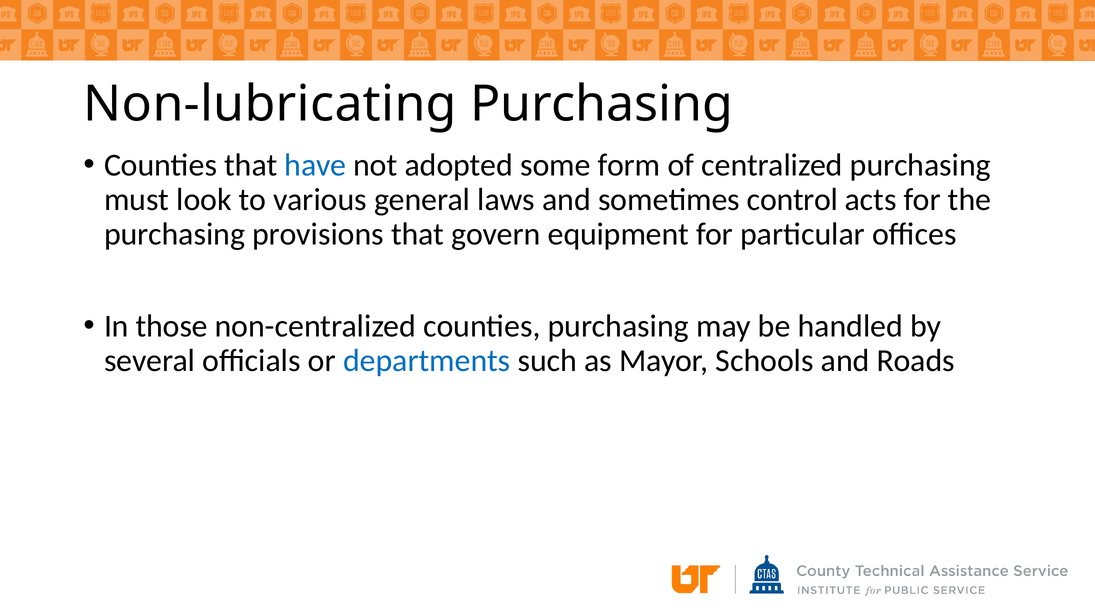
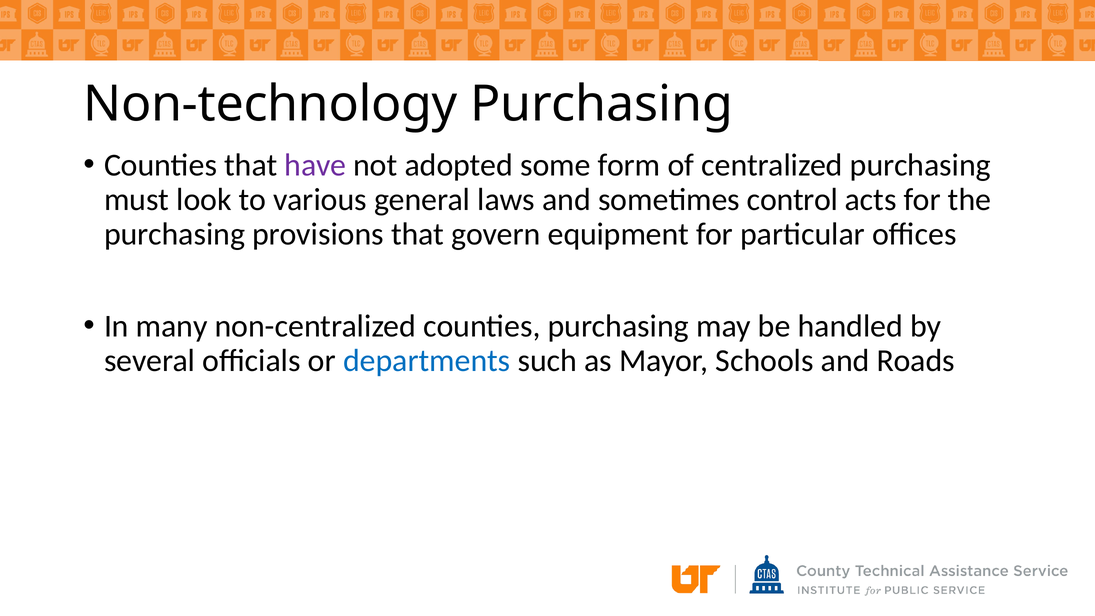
Non-lubricating: Non-lubricating -> Non-technology
have colour: blue -> purple
those: those -> many
